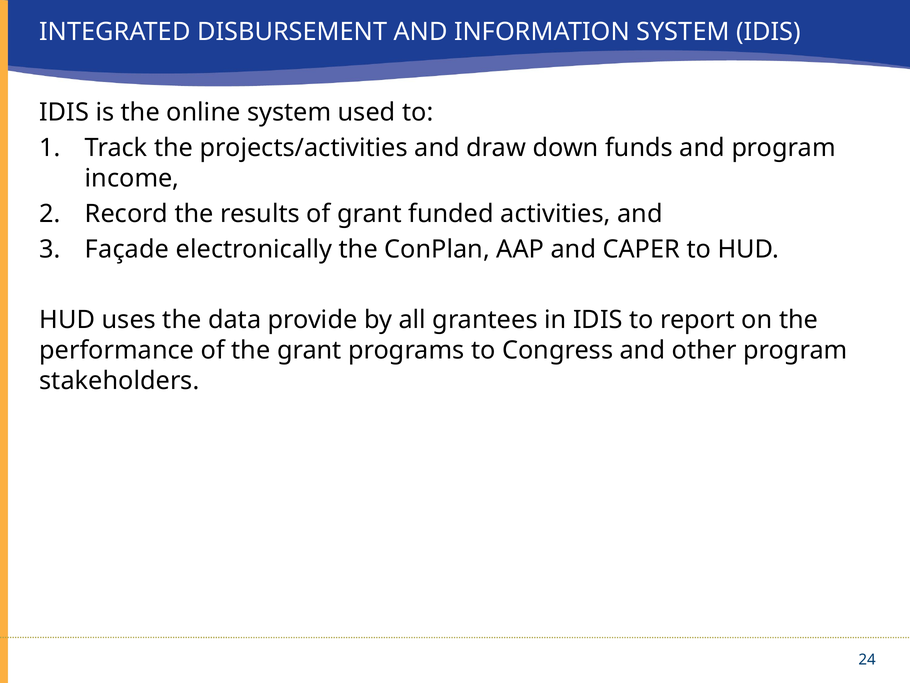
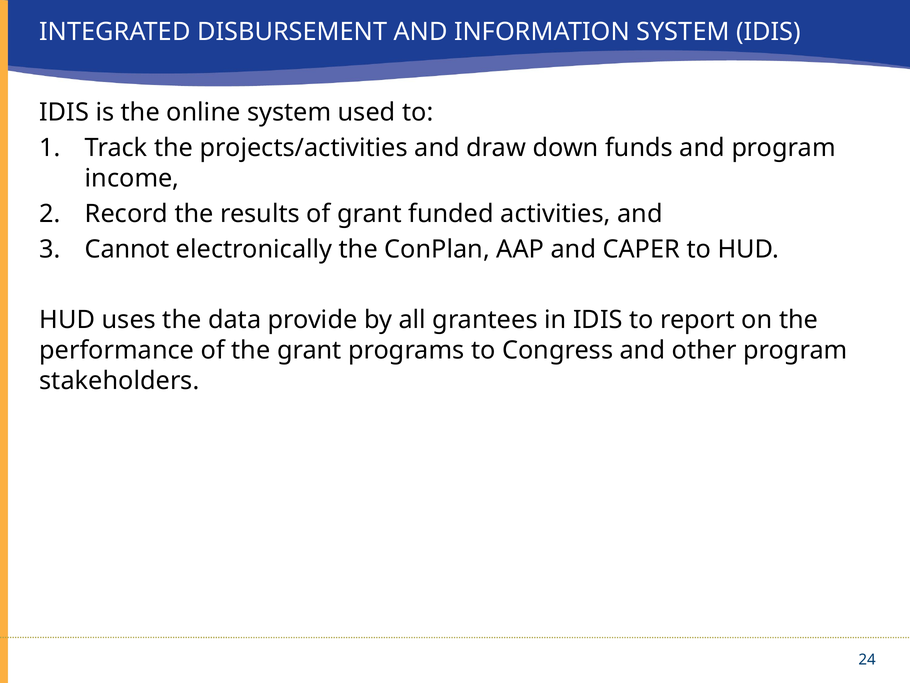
Façade: Façade -> Cannot
